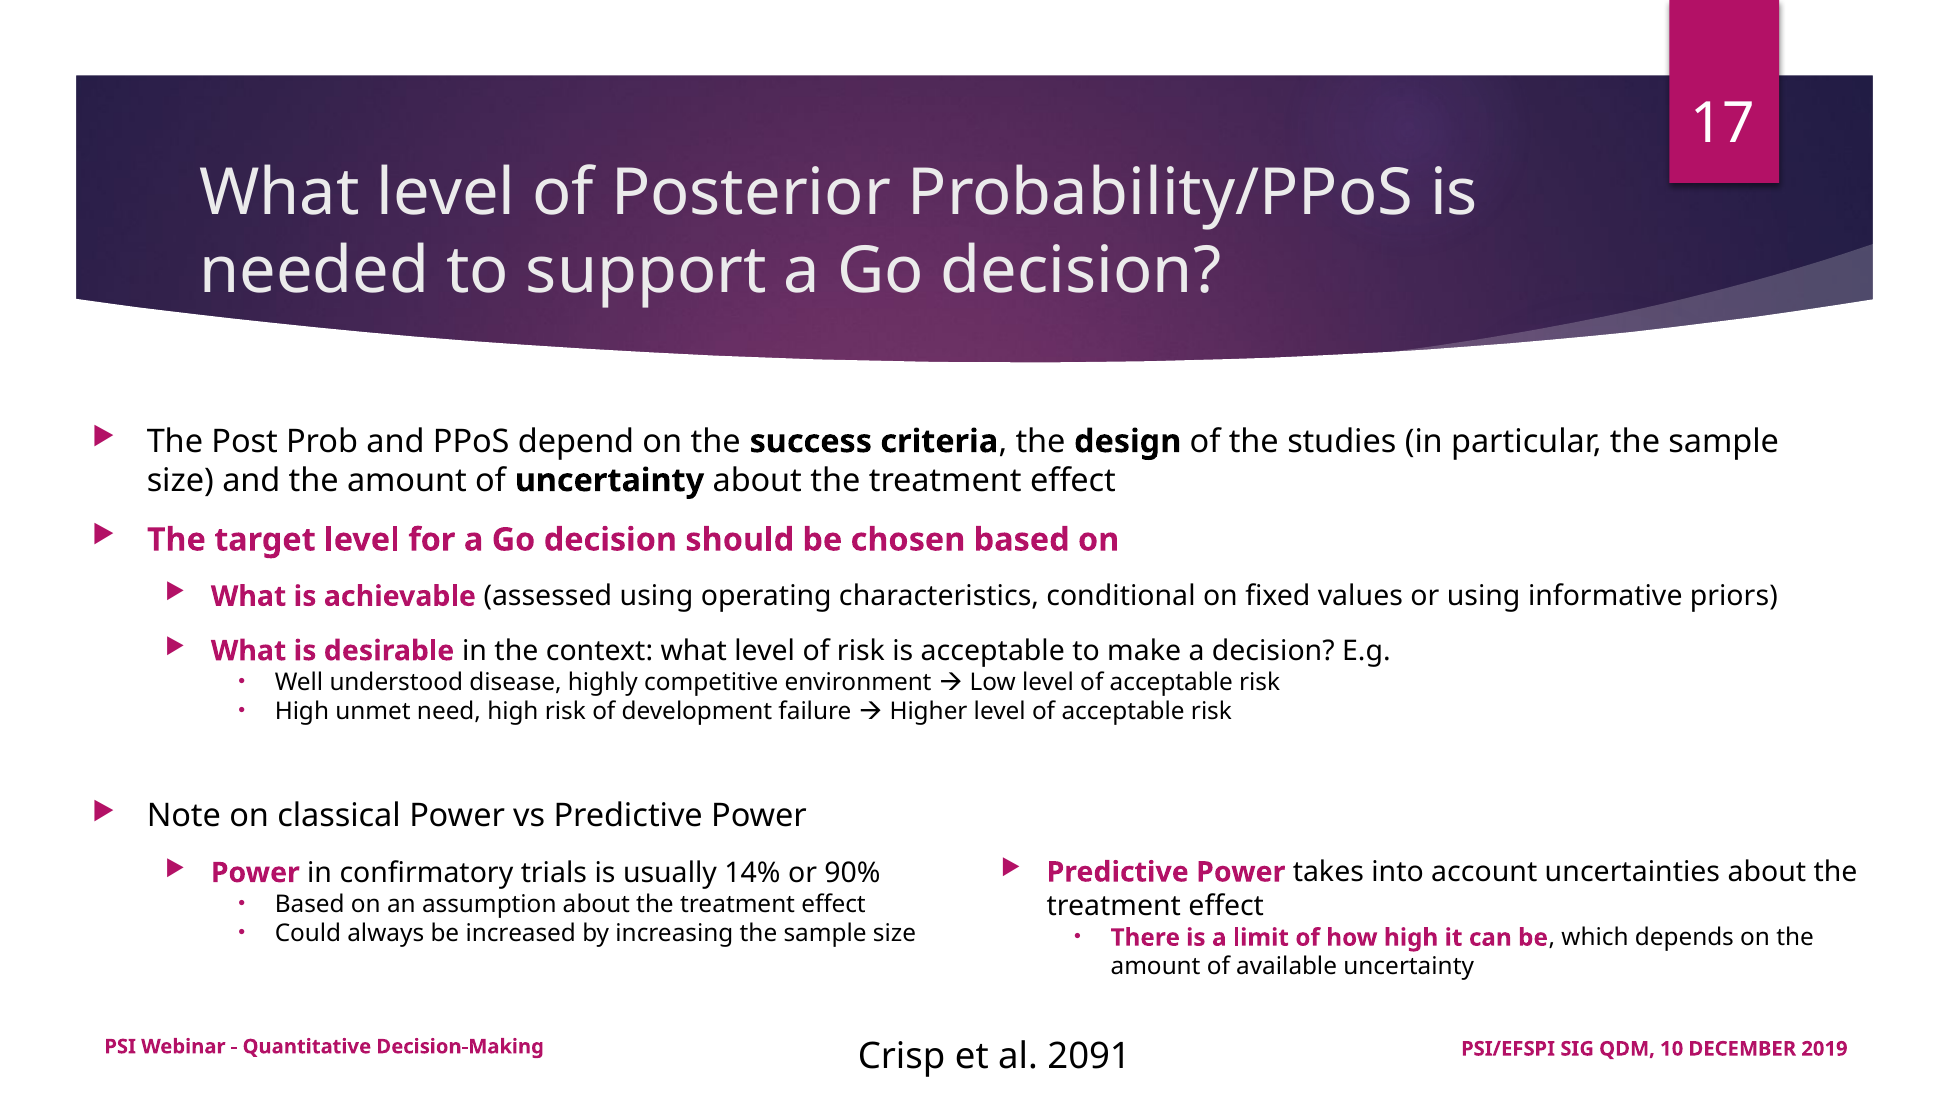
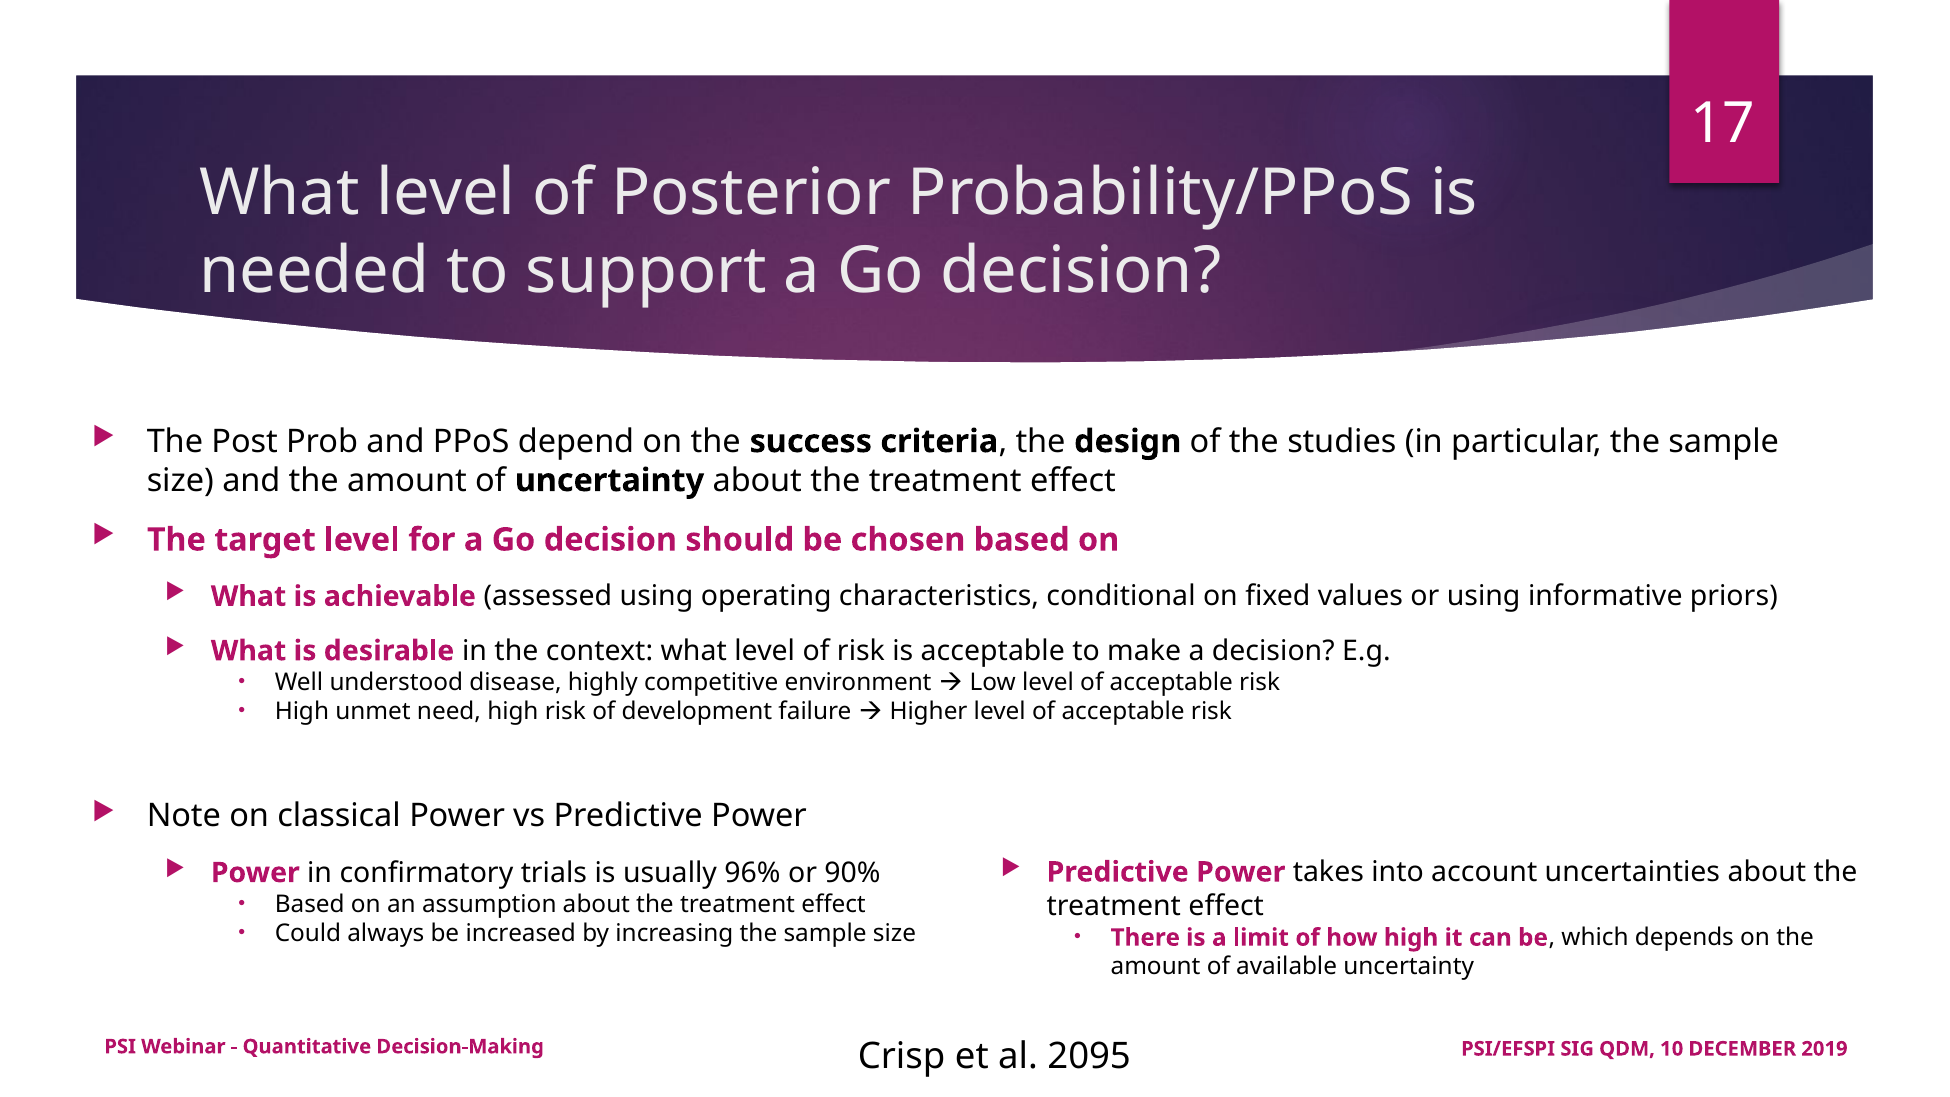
14%: 14% -> 96%
2091: 2091 -> 2095
